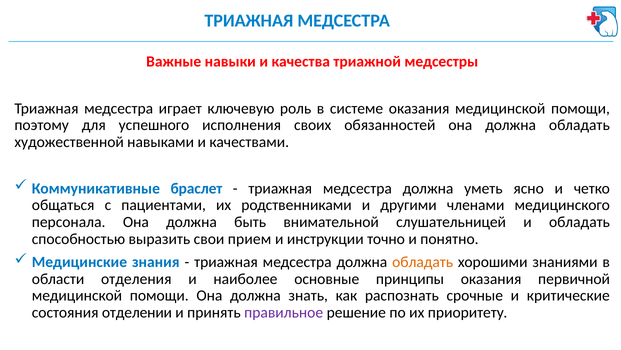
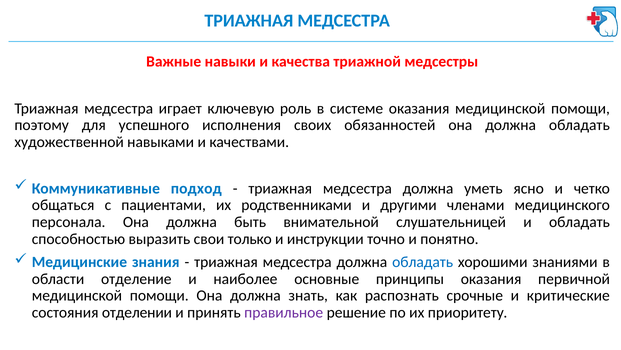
браслет: браслет -> подход
прием: прием -> только
обладать at (423, 262) colour: orange -> blue
отделения: отделения -> отделение
